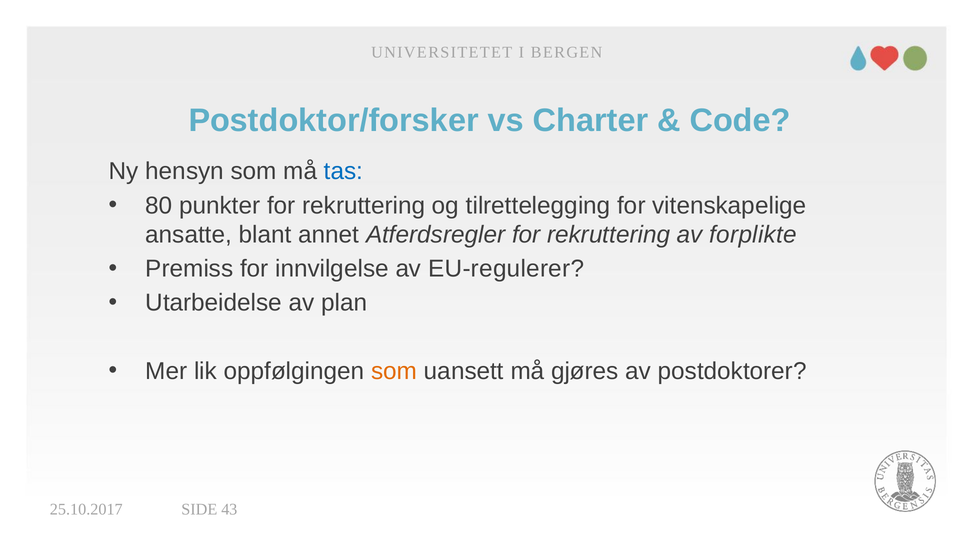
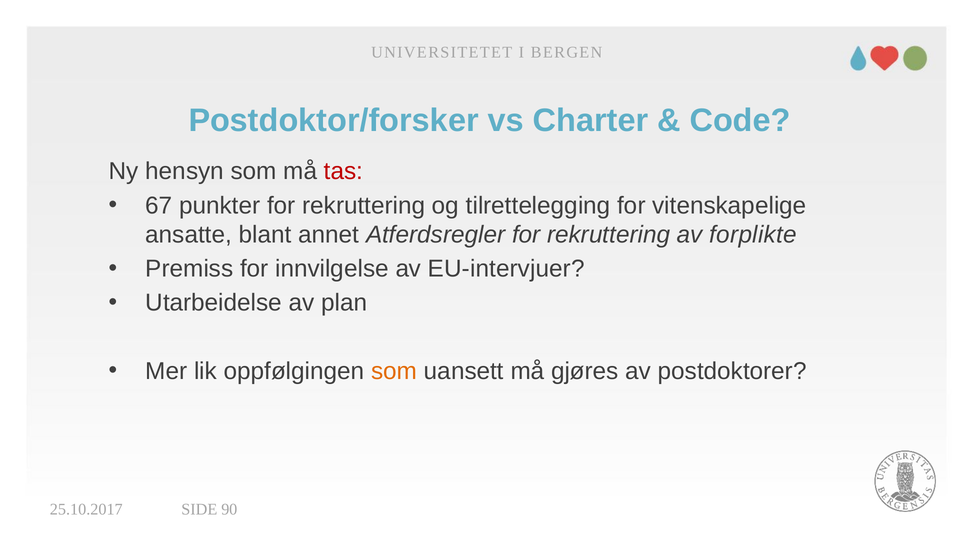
tas colour: blue -> red
80: 80 -> 67
EU-regulerer: EU-regulerer -> EU-intervjuer
43: 43 -> 90
